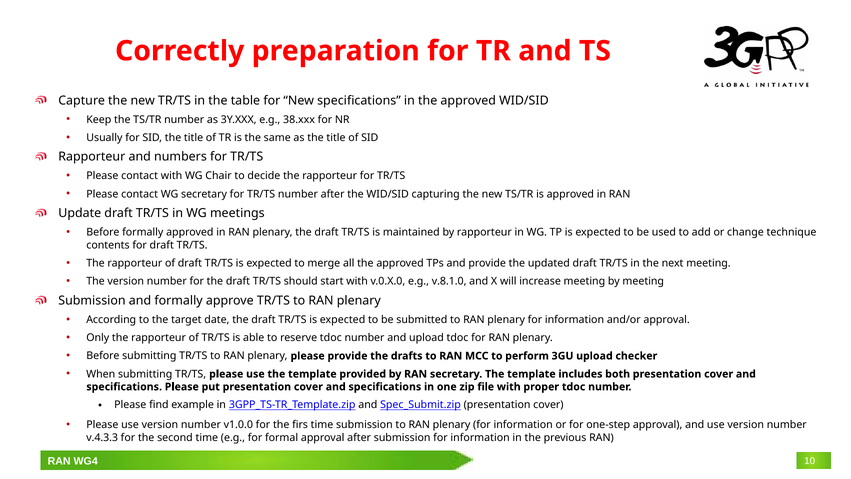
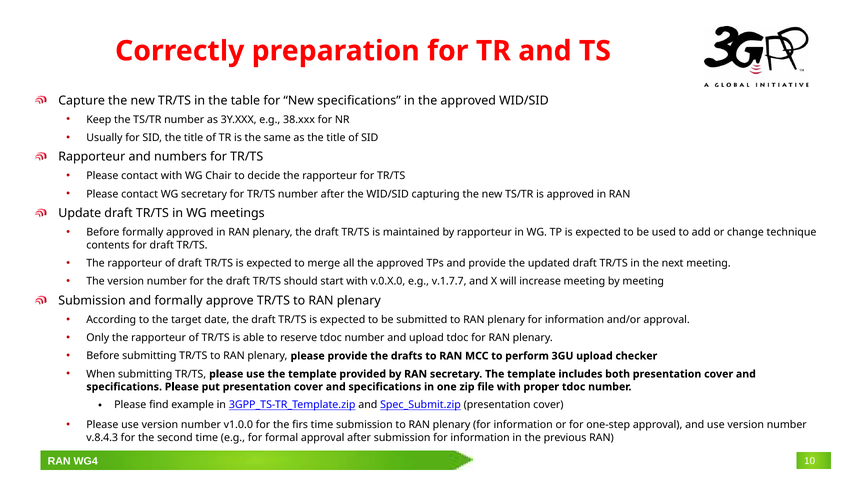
v.8.1.0: v.8.1.0 -> v.1.7.7
v.4.3.3: v.4.3.3 -> v.8.4.3
